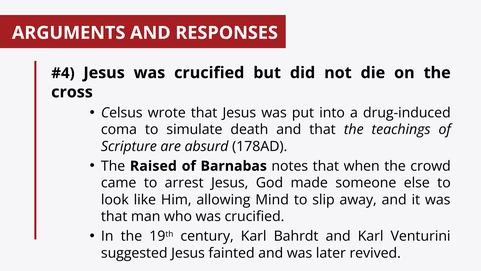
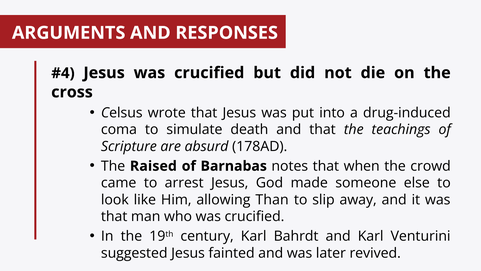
Mind: Mind -> Than
